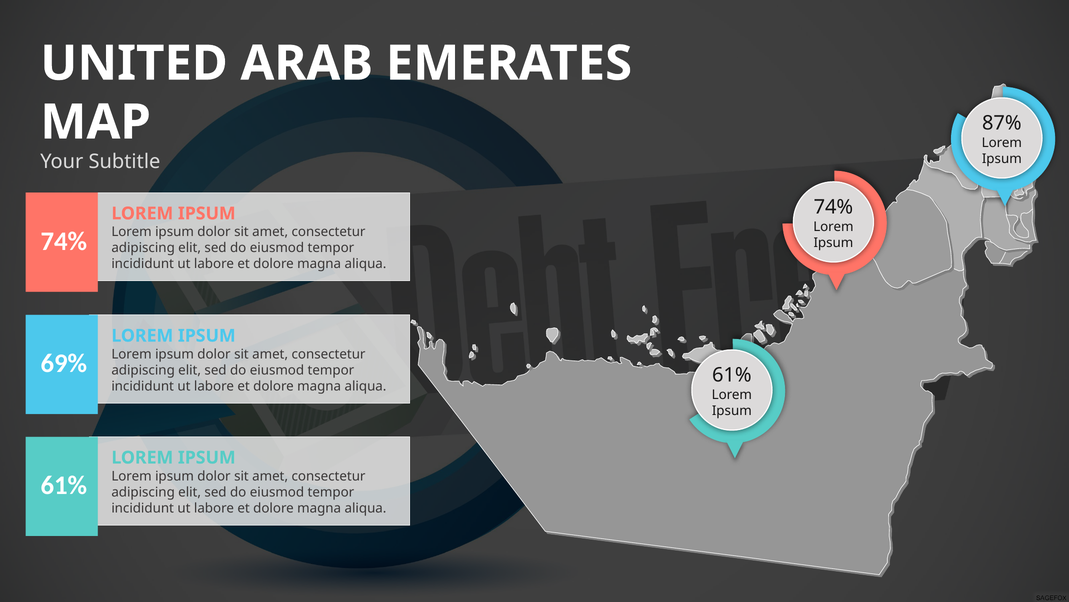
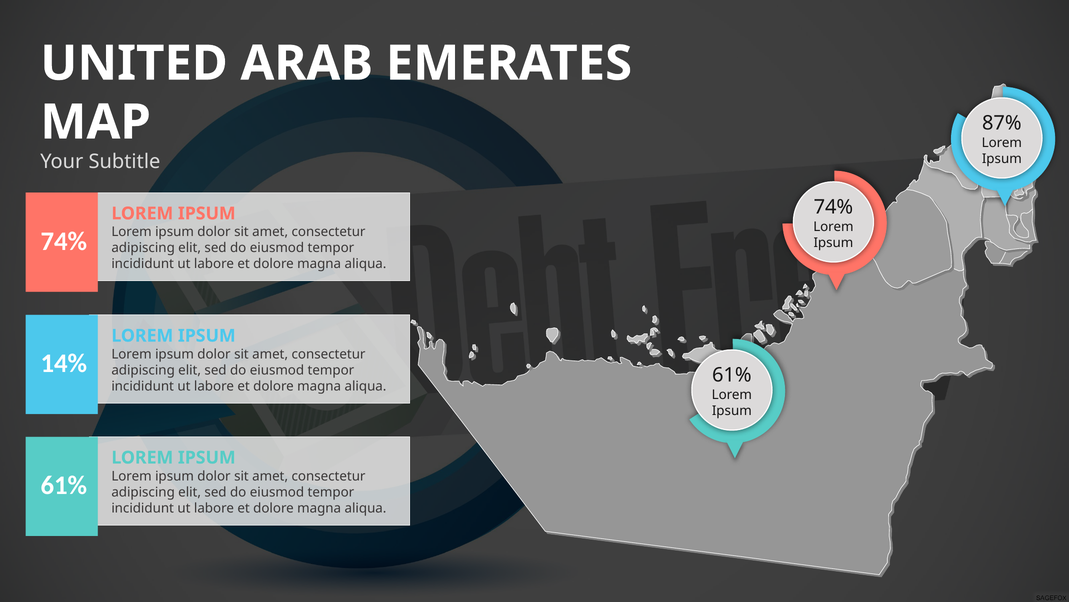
69%: 69% -> 14%
